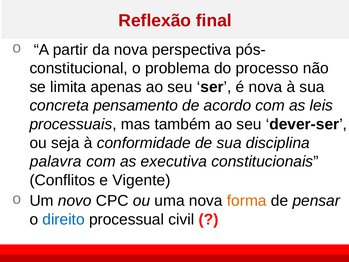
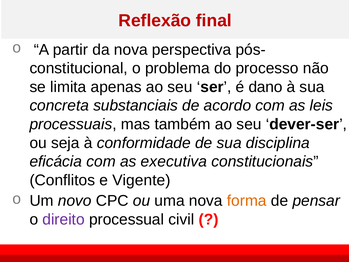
é nova: nova -> dano
pensamento: pensamento -> substanciais
palavra: palavra -> eficácia
direito colour: blue -> purple
